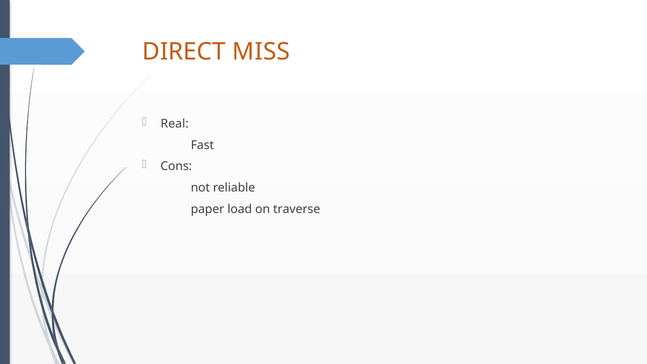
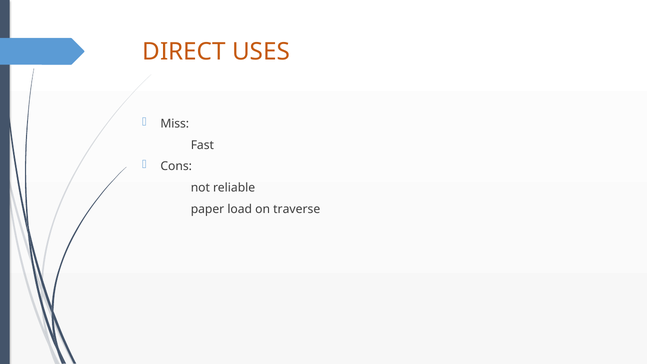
MISS: MISS -> USES
Real: Real -> Miss
